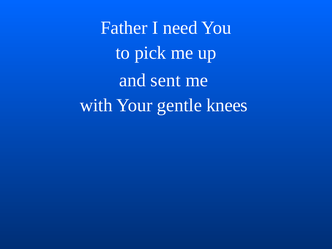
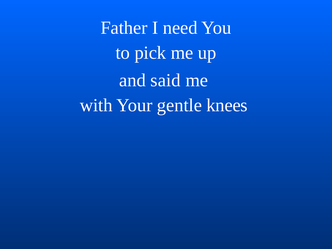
sent: sent -> said
